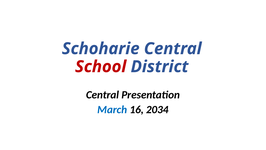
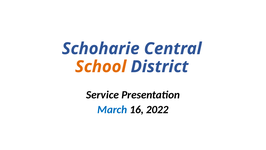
School colour: red -> orange
Central at (103, 95): Central -> Service
2034: 2034 -> 2022
